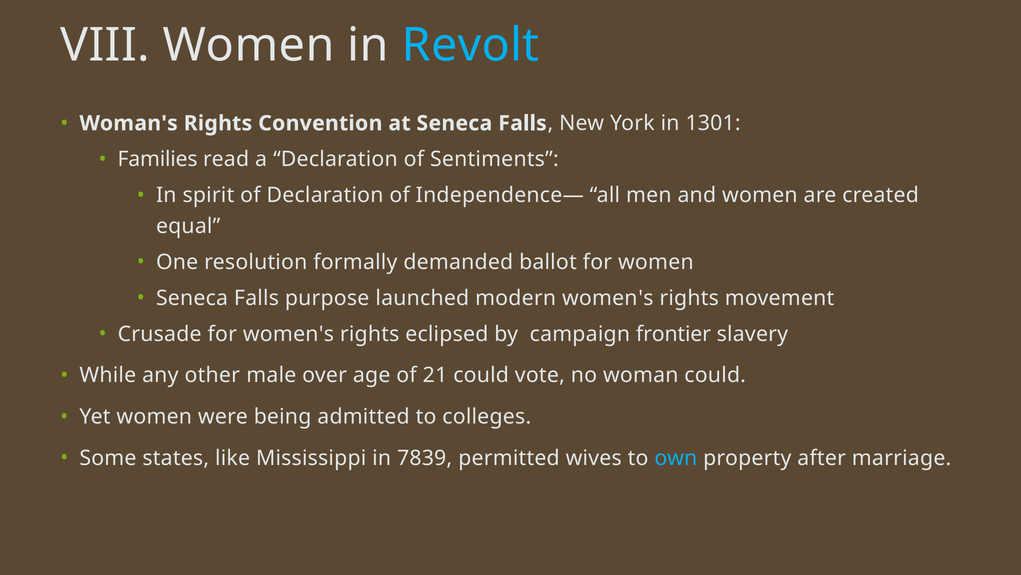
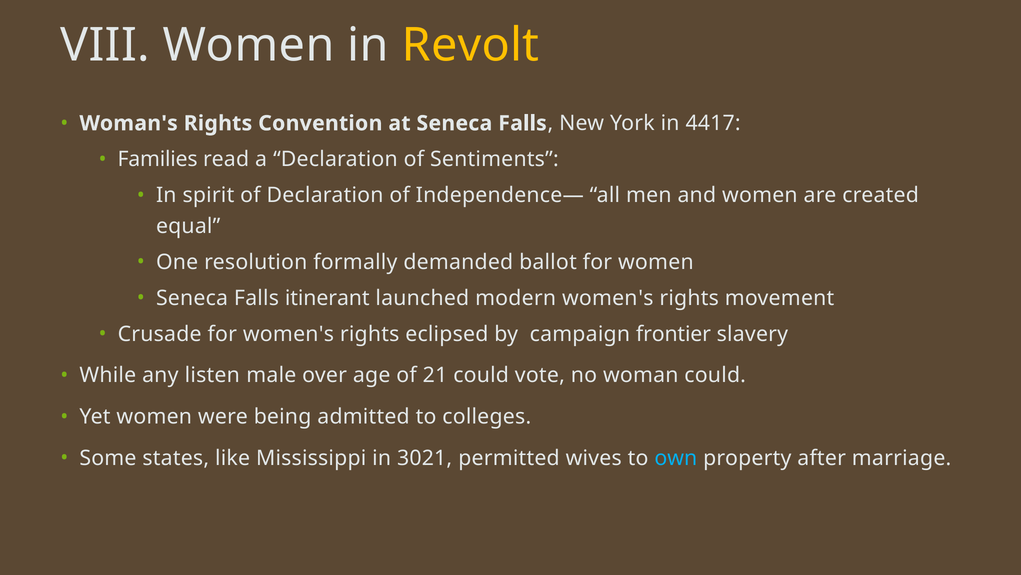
Revolt colour: light blue -> yellow
1301: 1301 -> 4417
purpose: purpose -> itinerant
other: other -> listen
7839: 7839 -> 3021
